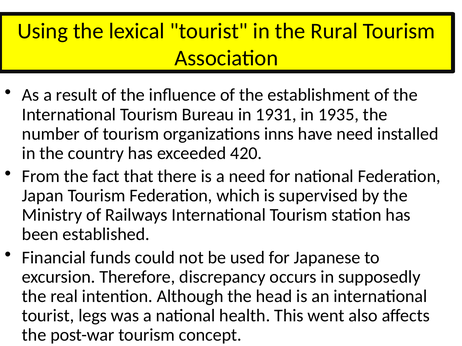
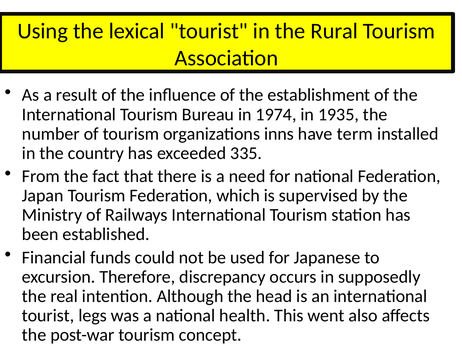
1931: 1931 -> 1974
have need: need -> term
420: 420 -> 335
